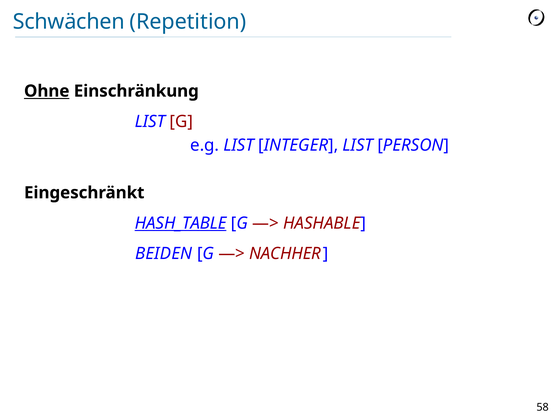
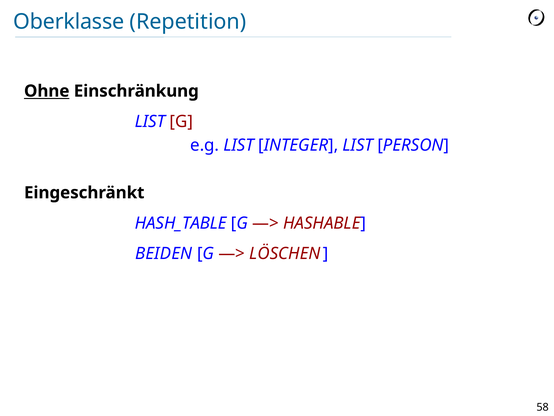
Schwächen: Schwächen -> Oberklasse
HASH_TABLE underline: present -> none
NACHHER: NACHHER -> LÖSCHEN
